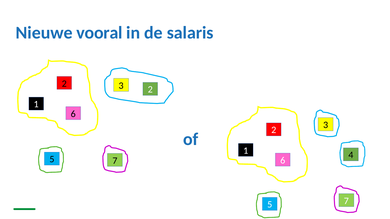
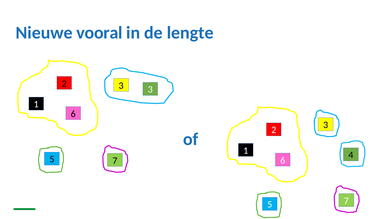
salaris: salaris -> lengte
2 at (150, 90): 2 -> 3
